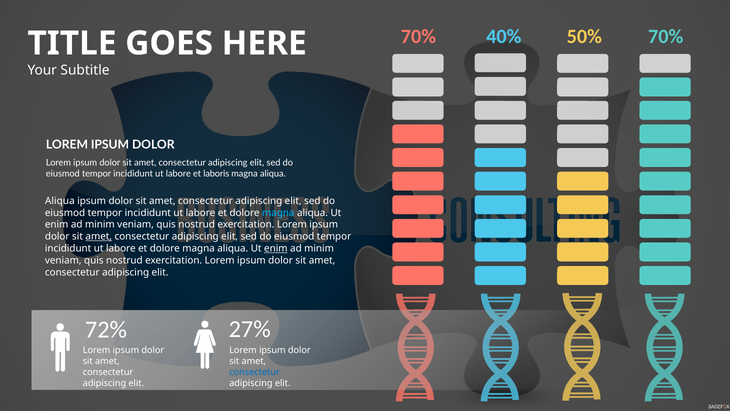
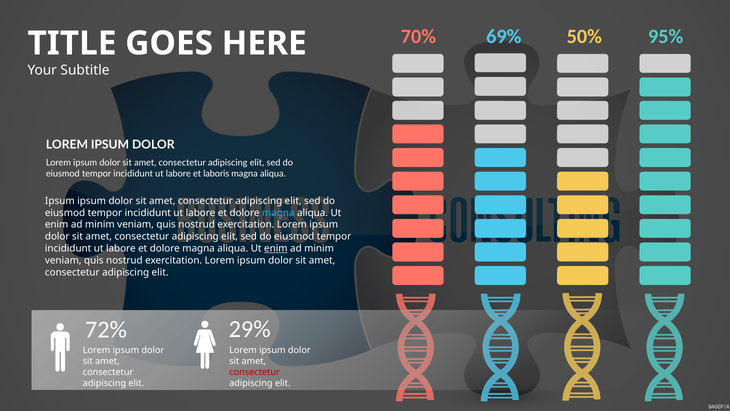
40%: 40% -> 69%
50% 70%: 70% -> 95%
Aliqua at (60, 201): Aliqua -> Ipsum
amet at (99, 236) underline: present -> none
27%: 27% -> 29%
consectetur at (255, 372) colour: blue -> red
